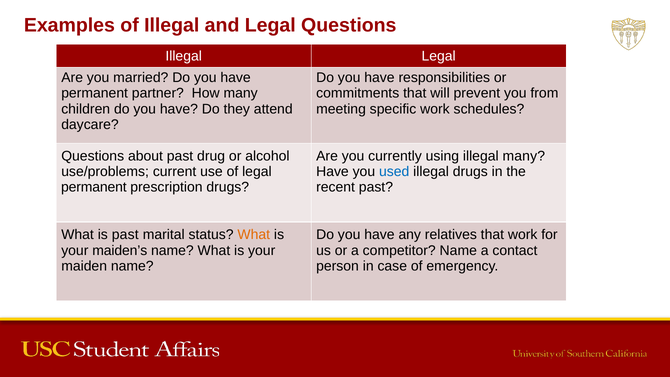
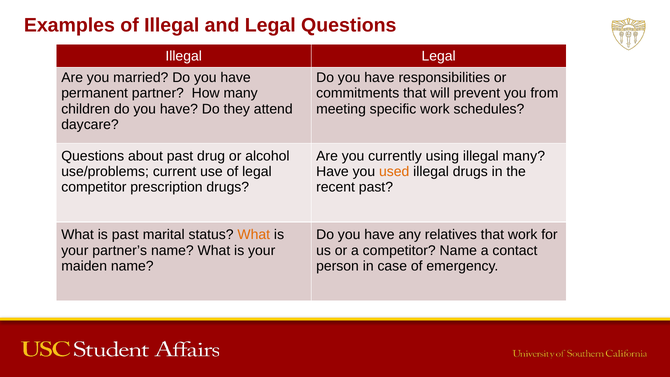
used colour: blue -> orange
permanent at (94, 187): permanent -> competitor
maiden’s: maiden’s -> partner’s
